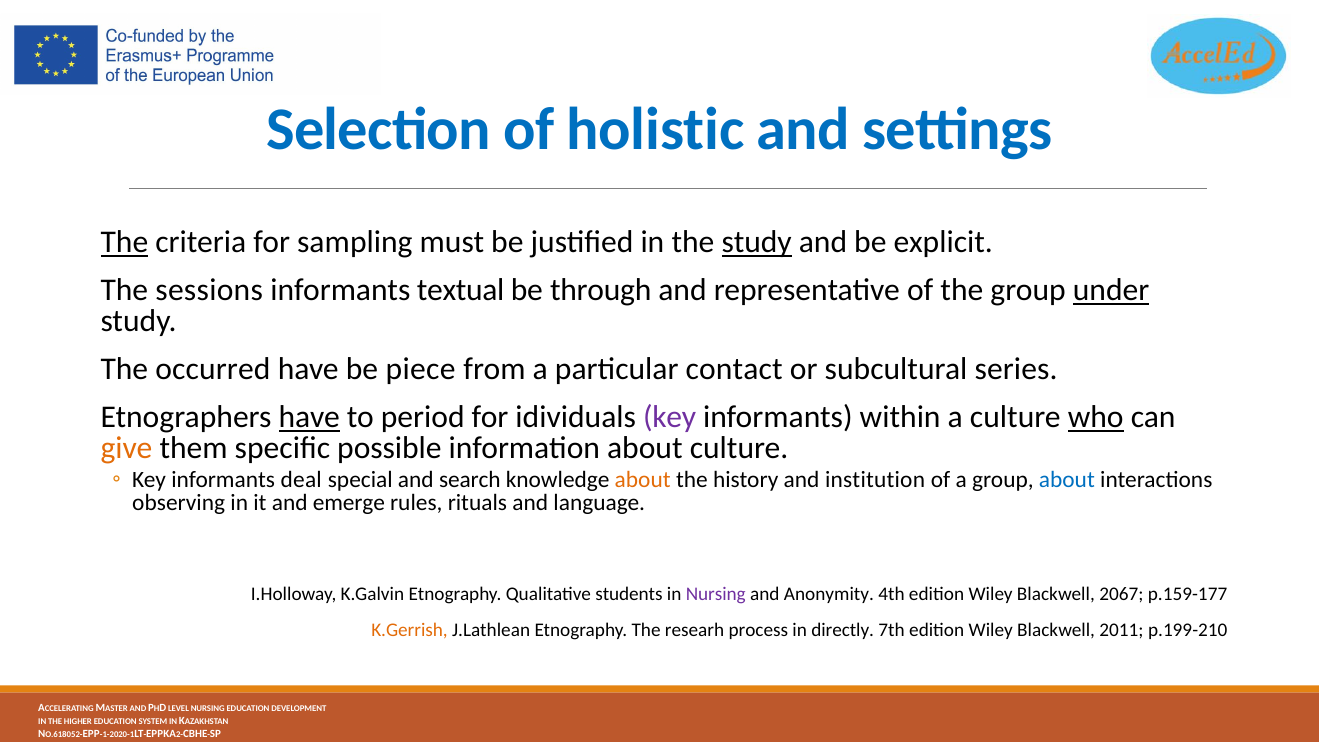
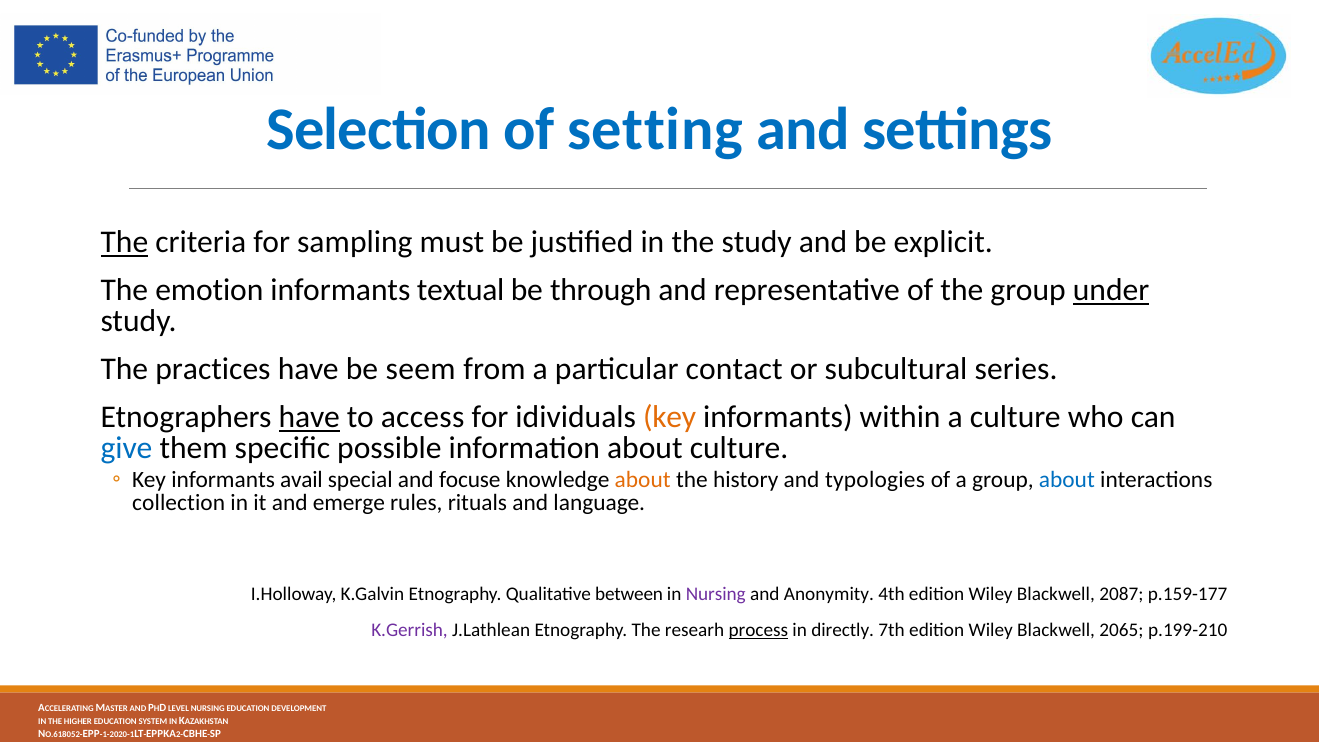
holistic: holistic -> setting
study at (757, 242) underline: present -> none
sessions: sessions -> emotion
occurred: occurred -> practices
piece: piece -> seem
period: period -> access
key at (670, 417) colour: purple -> orange
who underline: present -> none
give colour: orange -> blue
deal: deal -> avail
search: search -> focuse
institution: institution -> typologies
observing: observing -> collection
students: students -> between
2067: 2067 -> 2087
K.Gerrish colour: orange -> purple
process underline: none -> present
2011: 2011 -> 2065
